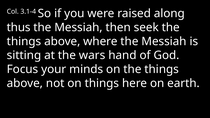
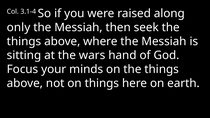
thus: thus -> only
